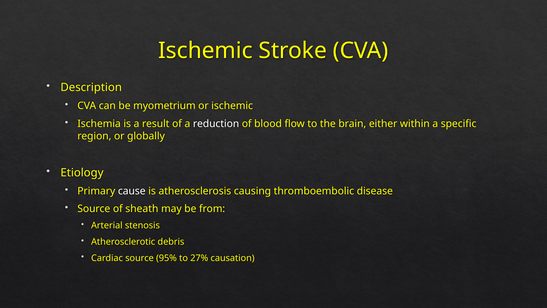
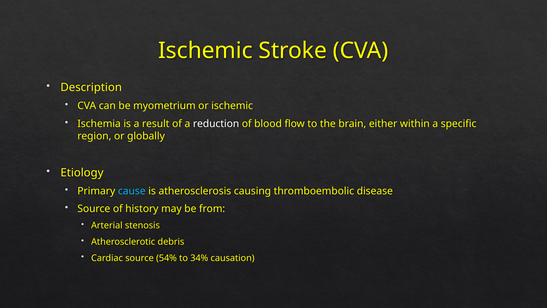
cause colour: white -> light blue
sheath: sheath -> history
95%: 95% -> 54%
27%: 27% -> 34%
